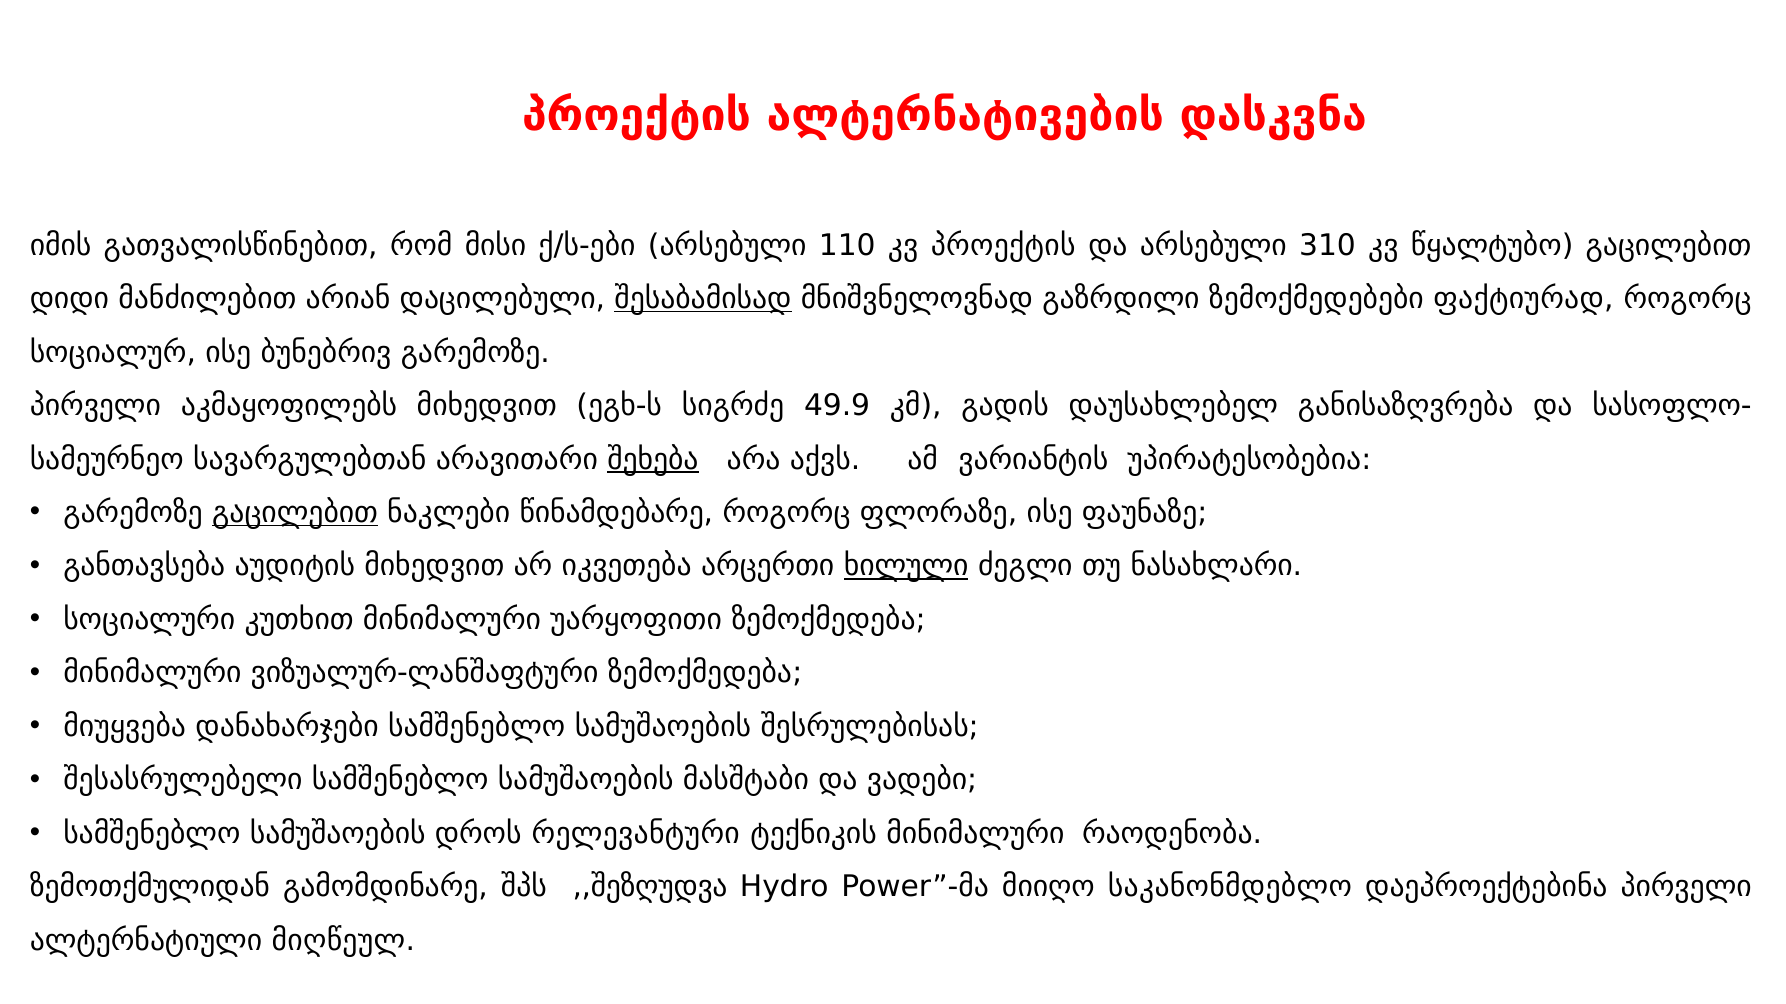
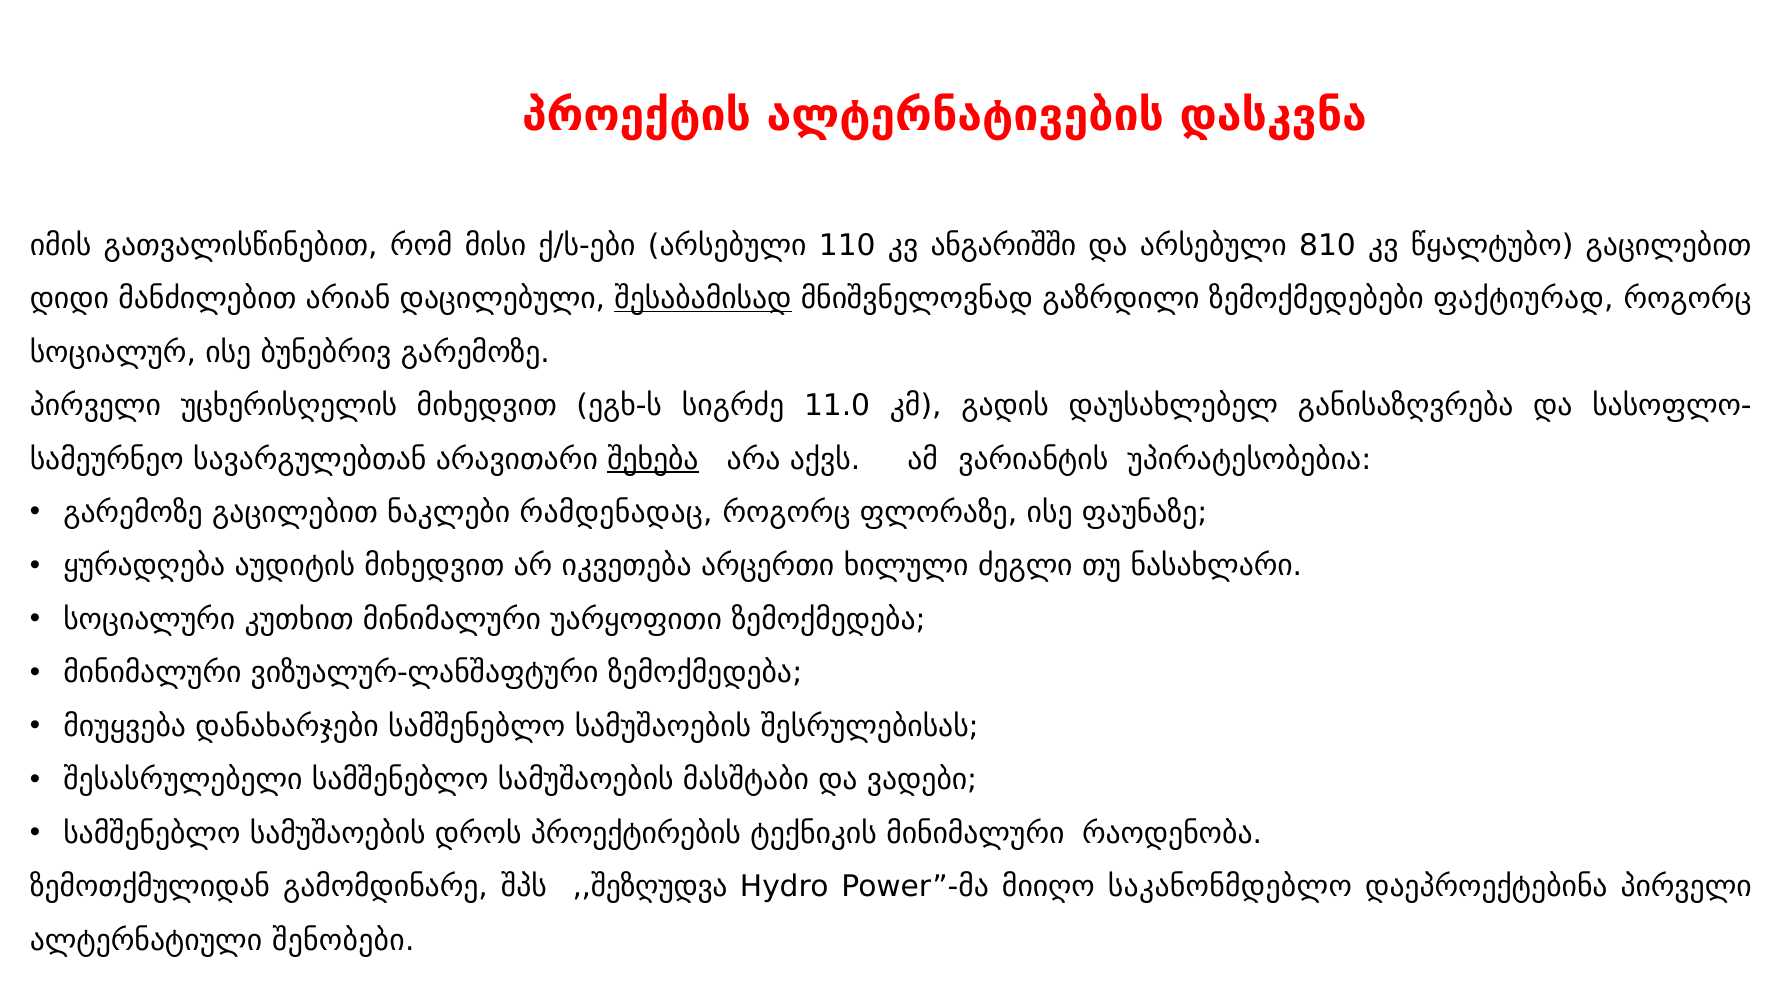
კვ პროექტის: პროექტის -> ანგარიშში
310: 310 -> 810
აკმაყოფილებს: აკმაყოფილებს -> უცხერისღელის
49.9: 49.9 -> 11.0
გაცილებით at (295, 513) underline: present -> none
წინამდებარე: წინამდებარე -> რამდენადაც
განთავსება: განთავსება -> ყურადღება
ხილული underline: present -> none
რელევანტური: რელევანტური -> პროექტირების
მიღწეულ: მიღწეულ -> შენობები
